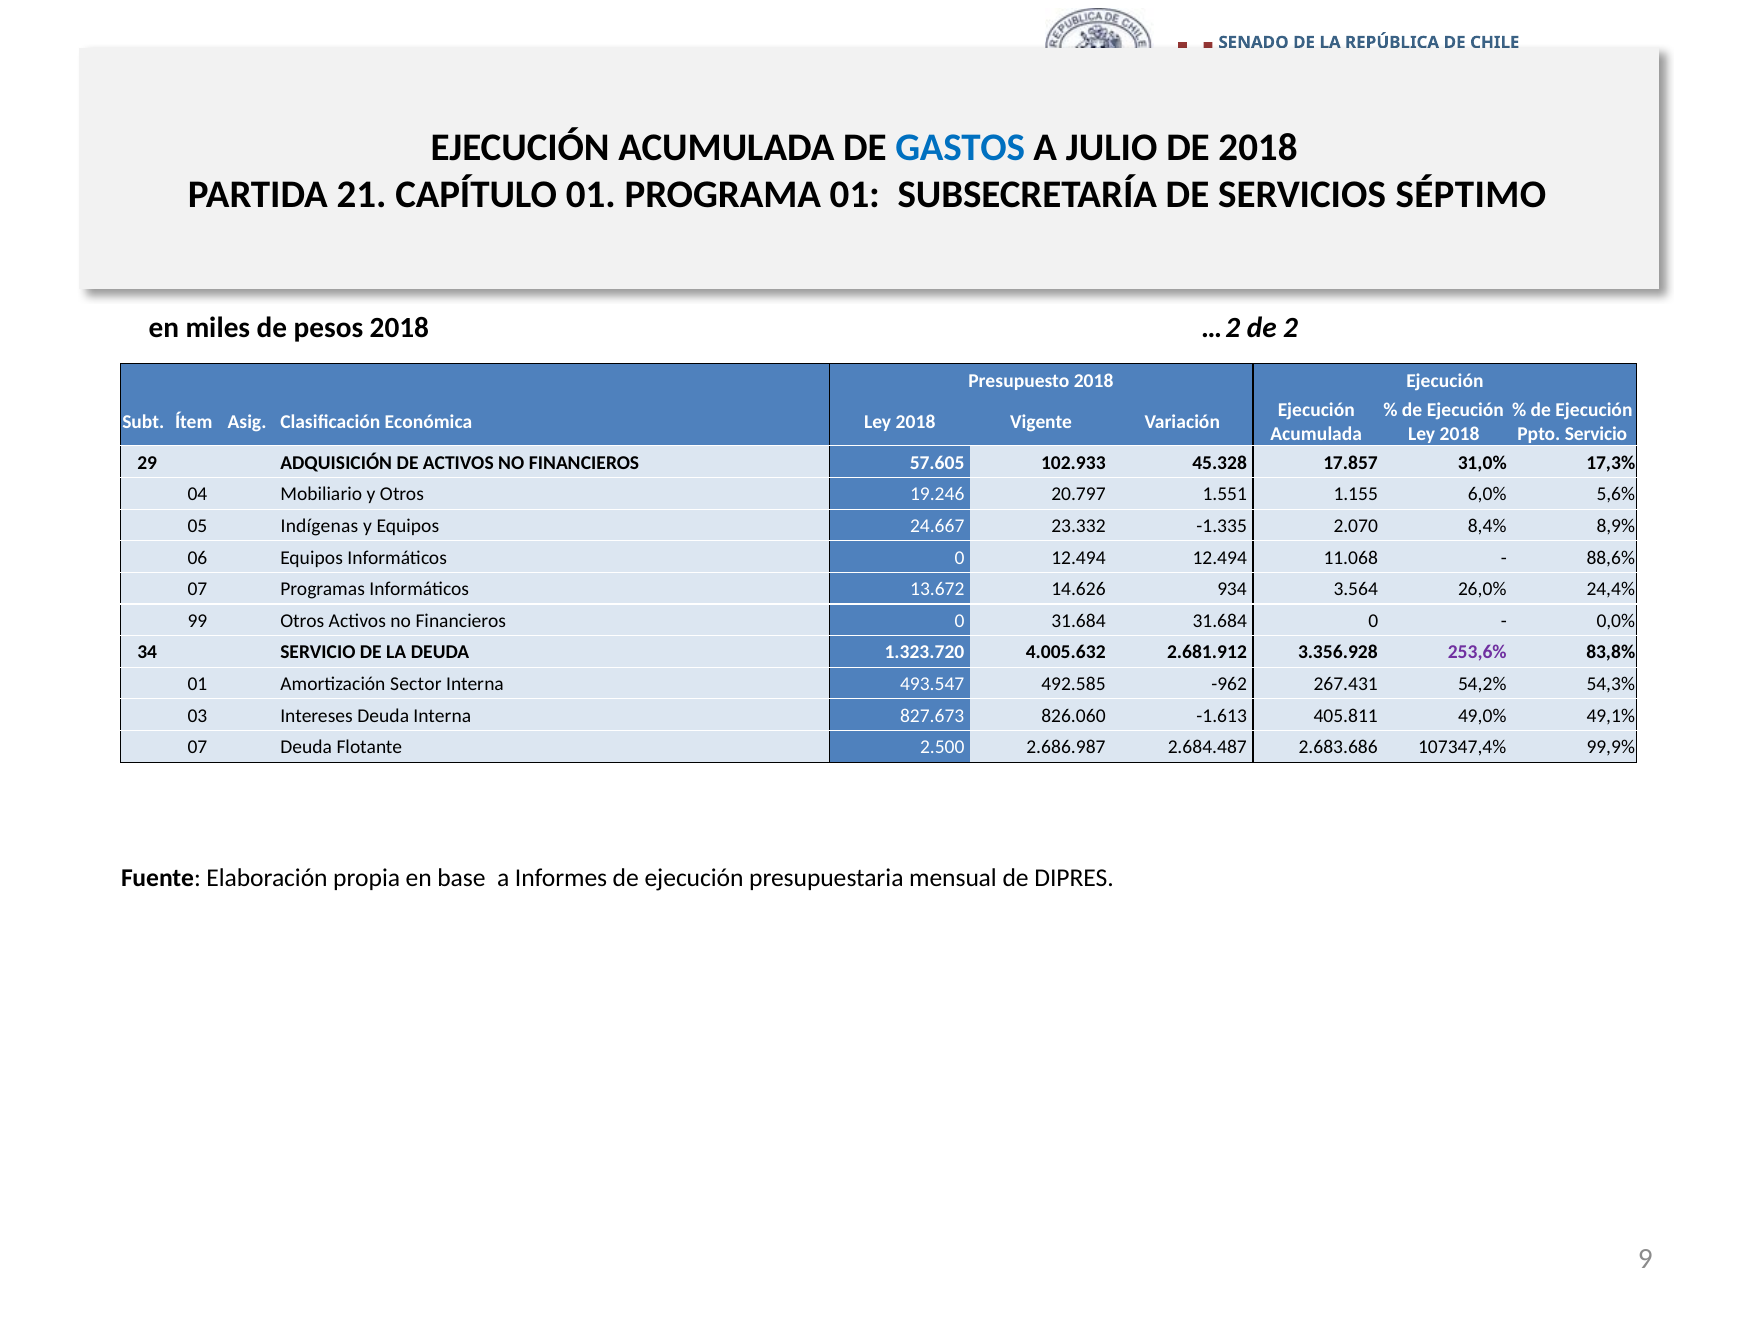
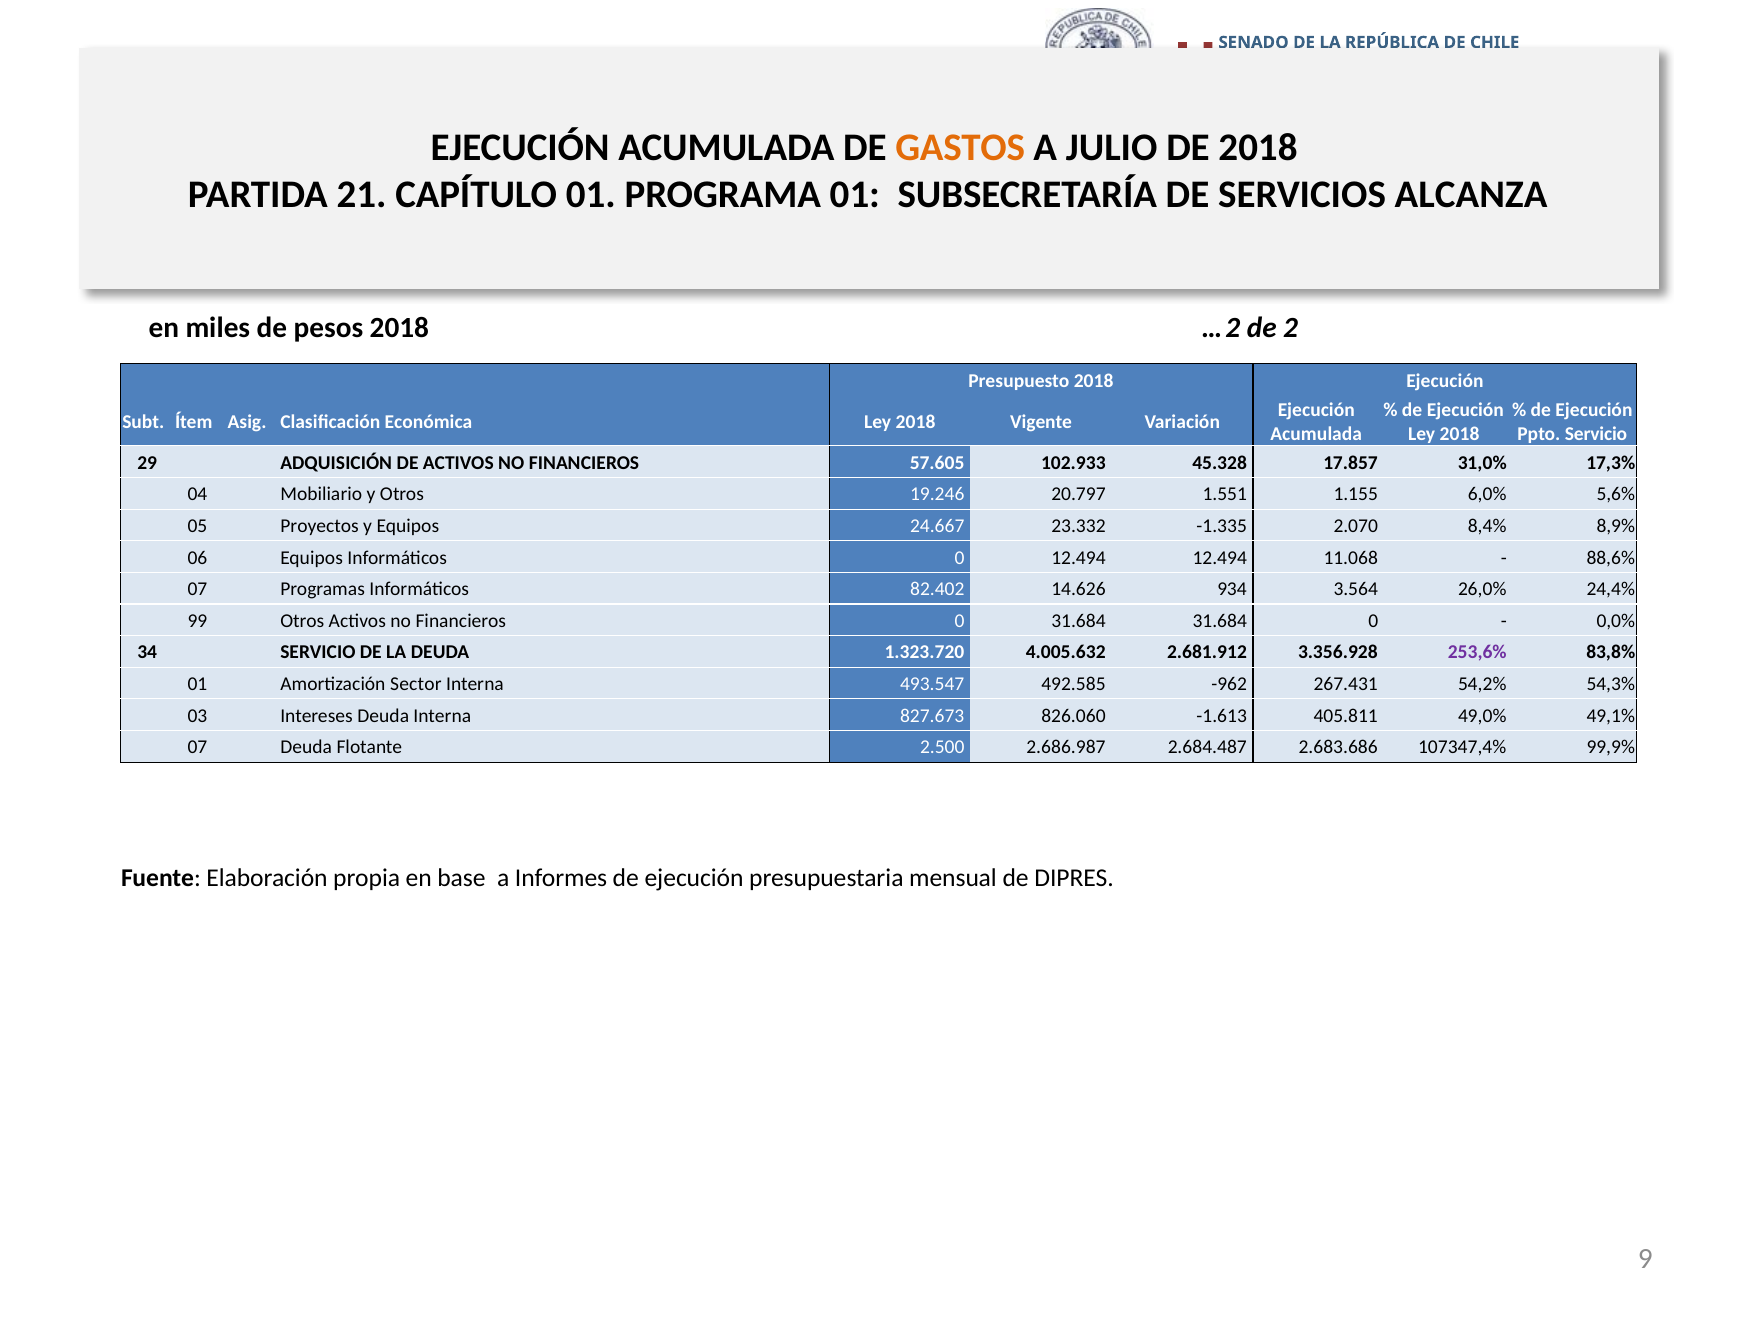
GASTOS colour: blue -> orange
SÉPTIMO: SÉPTIMO -> ALCANZA
Indígenas: Indígenas -> Proyectos
13.672: 13.672 -> 82.402
